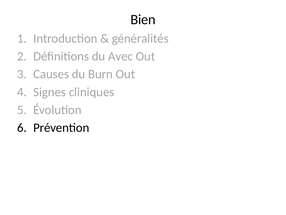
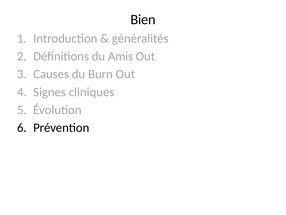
Avec: Avec -> Amis
